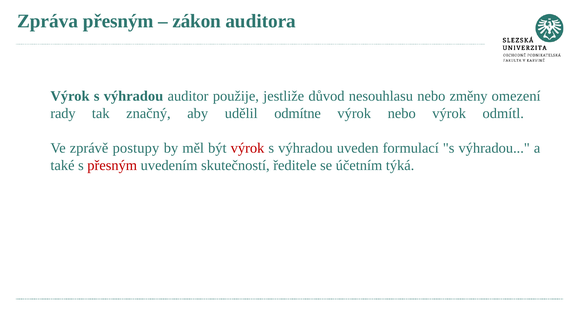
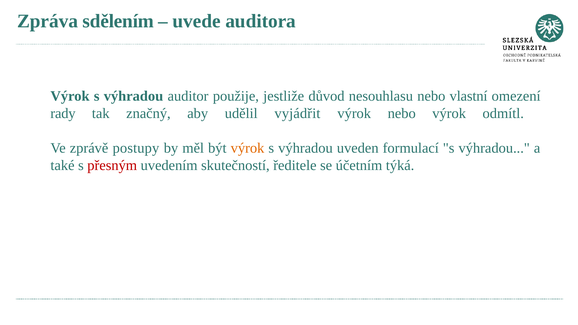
Zpráva přesným: přesným -> sdělením
zákon: zákon -> uvede
změny: změny -> vlastní
odmítne: odmítne -> vyjádřit
výrok at (248, 148) colour: red -> orange
